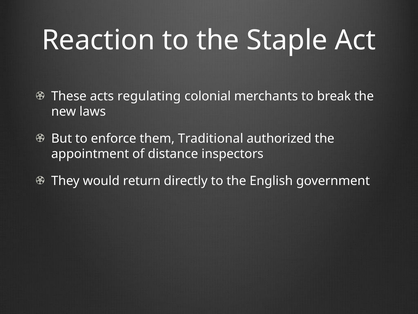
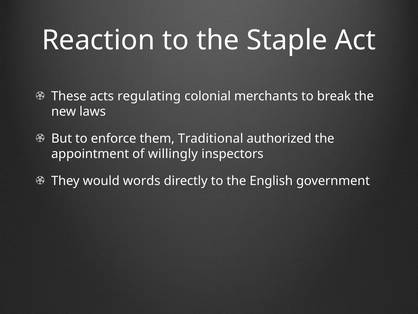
distance: distance -> willingly
return: return -> words
